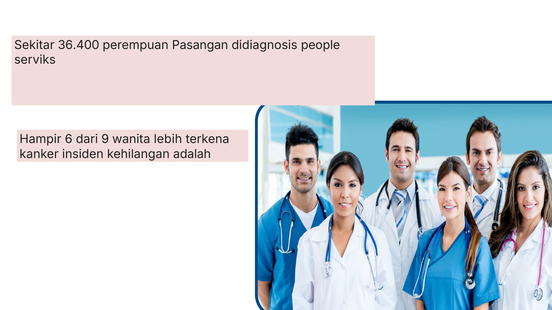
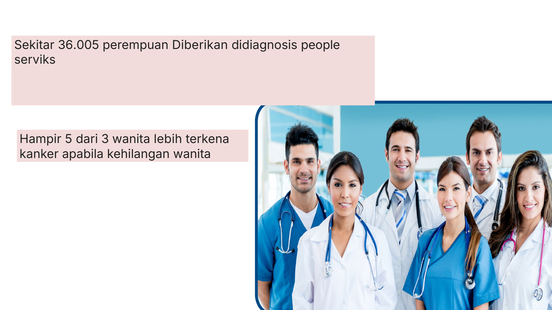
36.400: 36.400 -> 36.005
Pasangan: Pasangan -> Diberikan
6: 6 -> 5
9: 9 -> 3
insiden: insiden -> apabila
kehilangan adalah: adalah -> wanita
